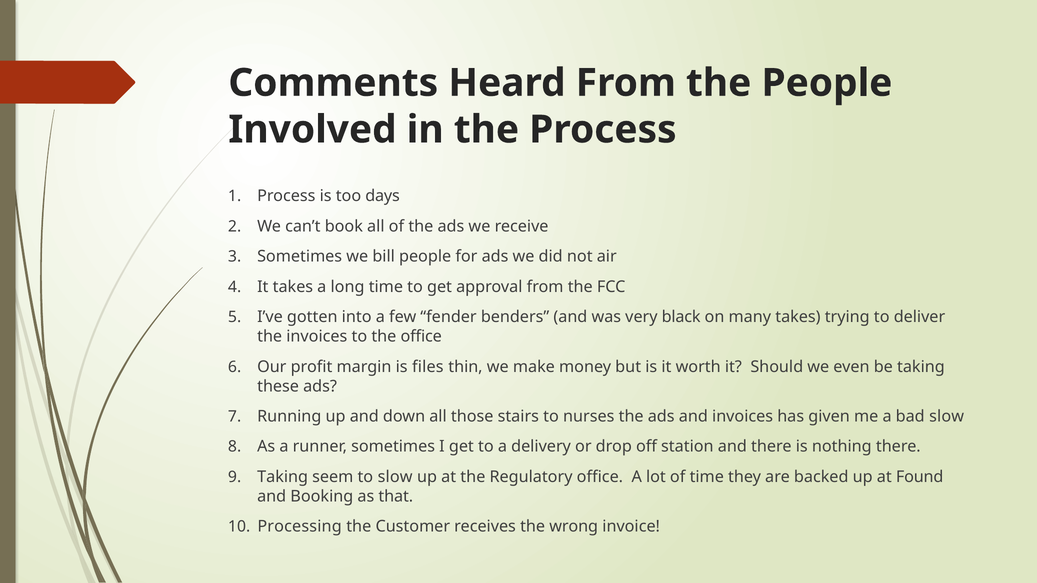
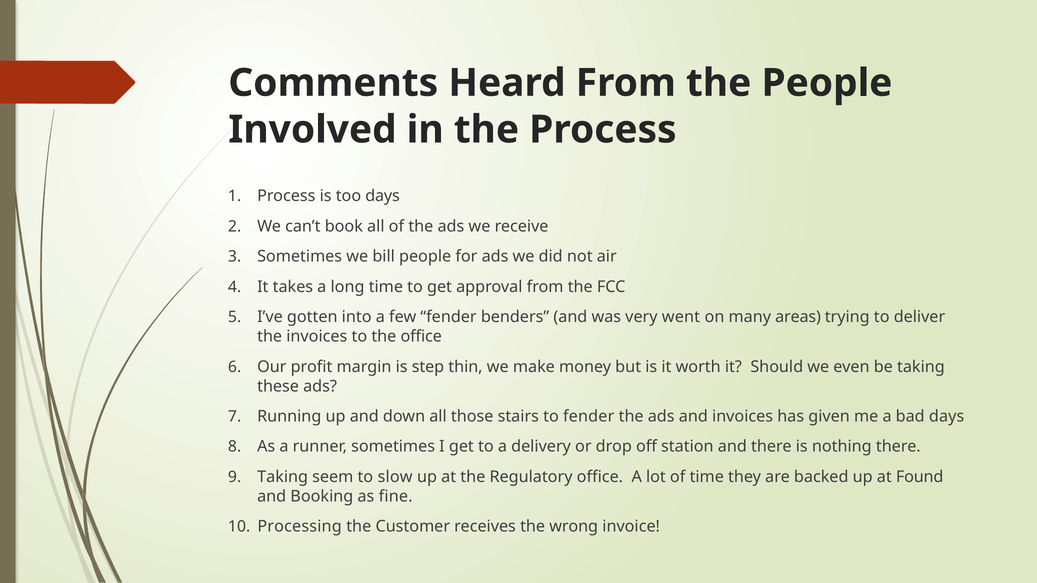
black: black -> went
many takes: takes -> areas
files: files -> step
to nurses: nurses -> fender
bad slow: slow -> days
that: that -> fine
